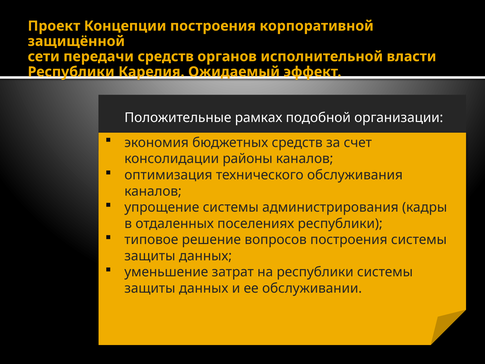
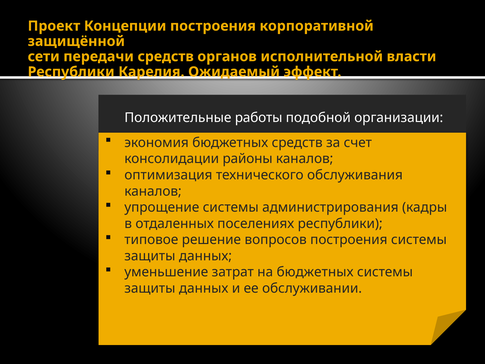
рамках: рамках -> работы
на республики: республики -> бюджетных
